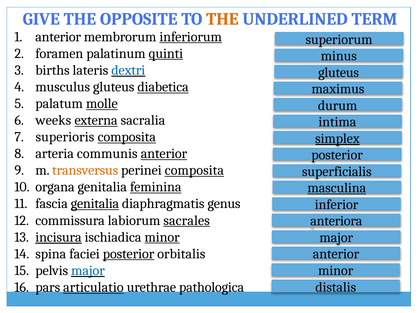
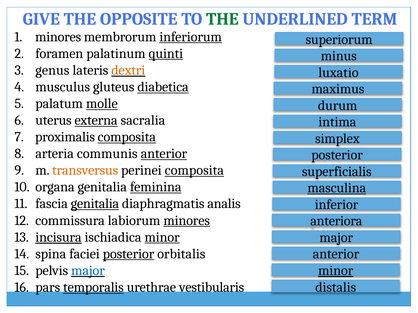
THE at (222, 19) colour: orange -> green
anterior at (58, 37): anterior -> minores
births: births -> genus
dextri colour: blue -> orange
gluteus at (339, 73): gluteus -> luxatio
weeks: weeks -> uterus
superioris: superioris -> proximalis
simplex underline: present -> none
genus: genus -> analis
labiorum sacrales: sacrales -> minores
minor at (336, 271) underline: none -> present
articulatio: articulatio -> temporalis
pathologica: pathologica -> vestibularis
